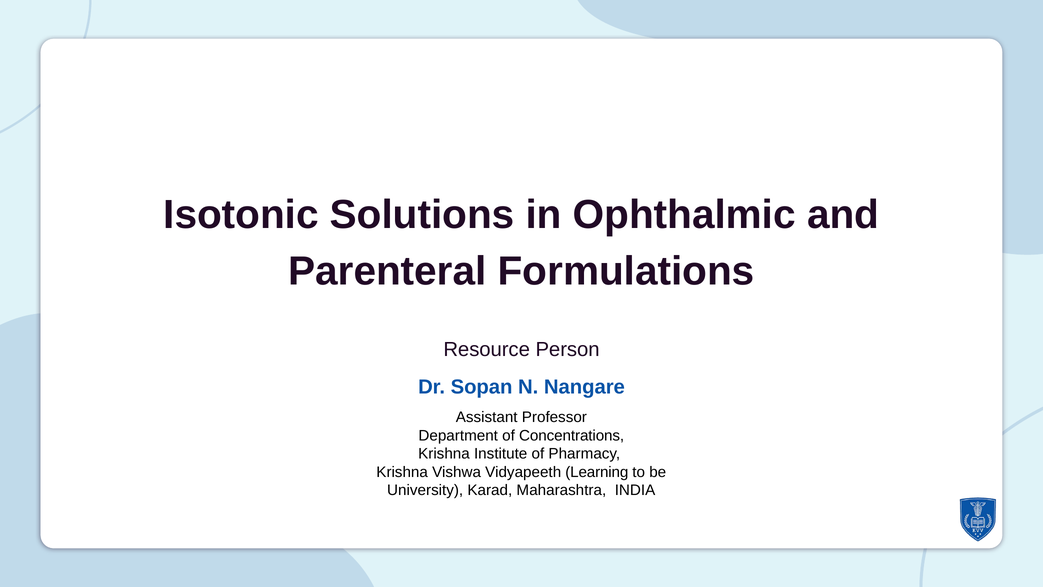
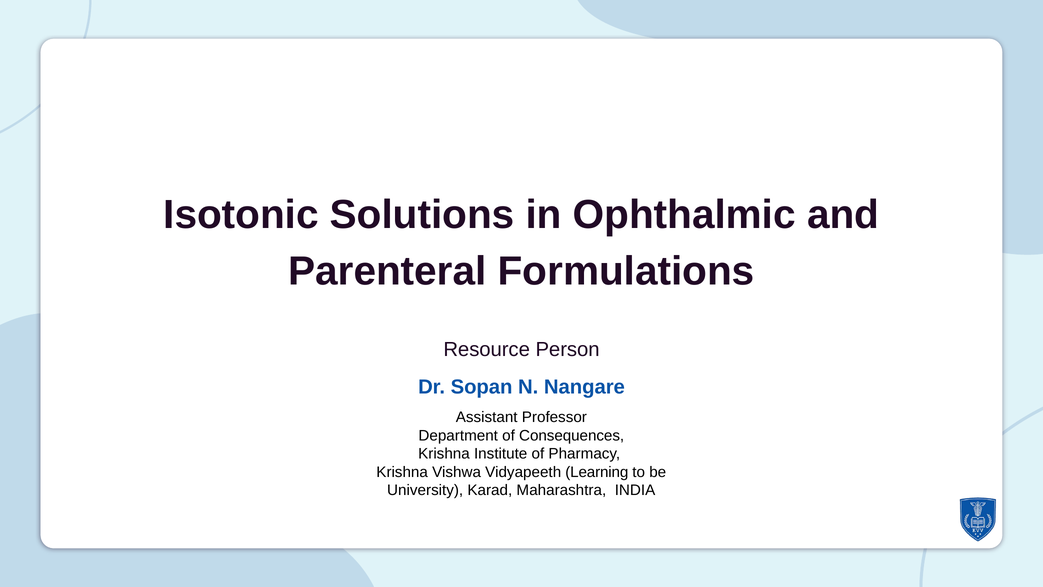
Concentrations: Concentrations -> Consequences
